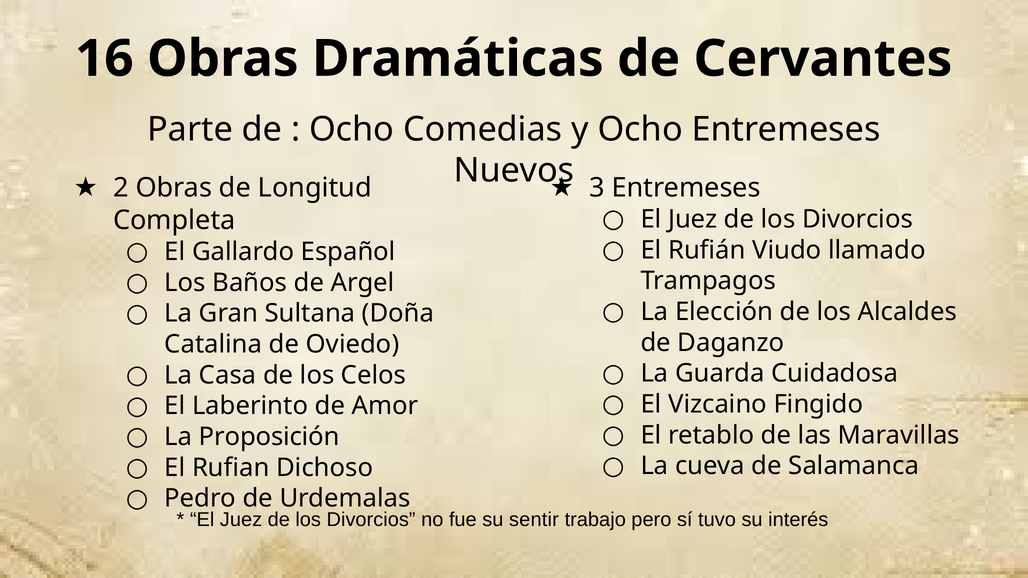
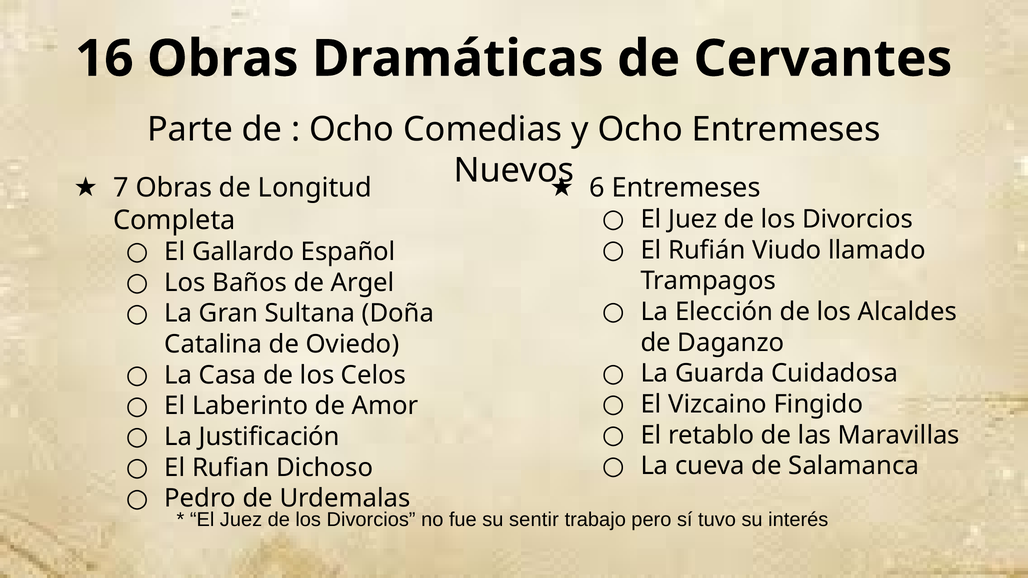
2: 2 -> 7
3: 3 -> 6
Proposición: Proposición -> Justificación
